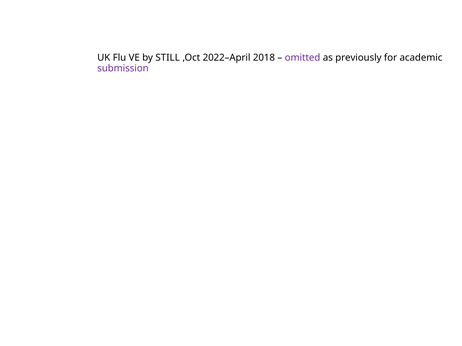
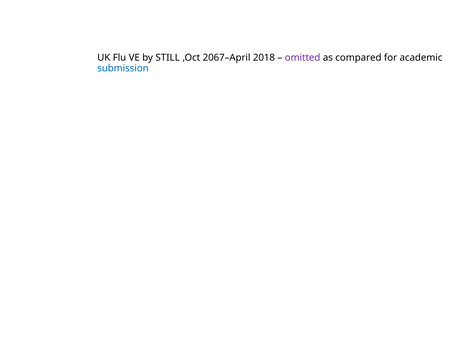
2022–April: 2022–April -> 2067–April
previously: previously -> compared
submission colour: purple -> blue
